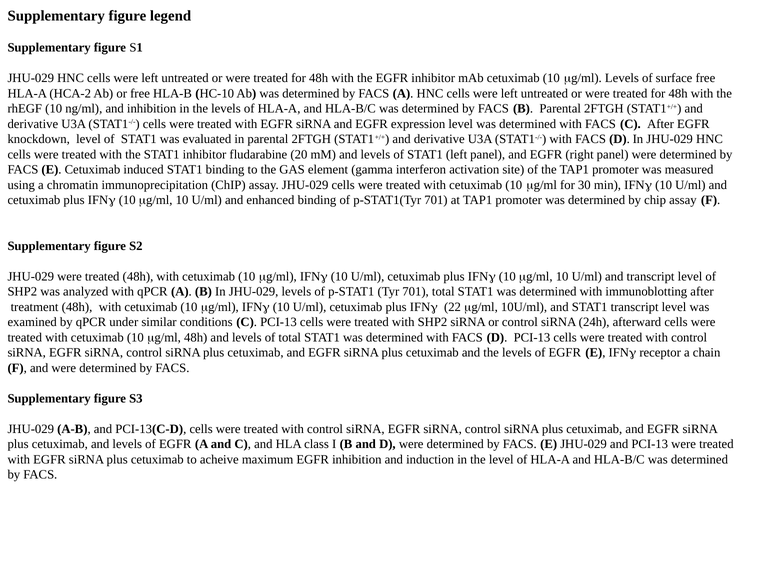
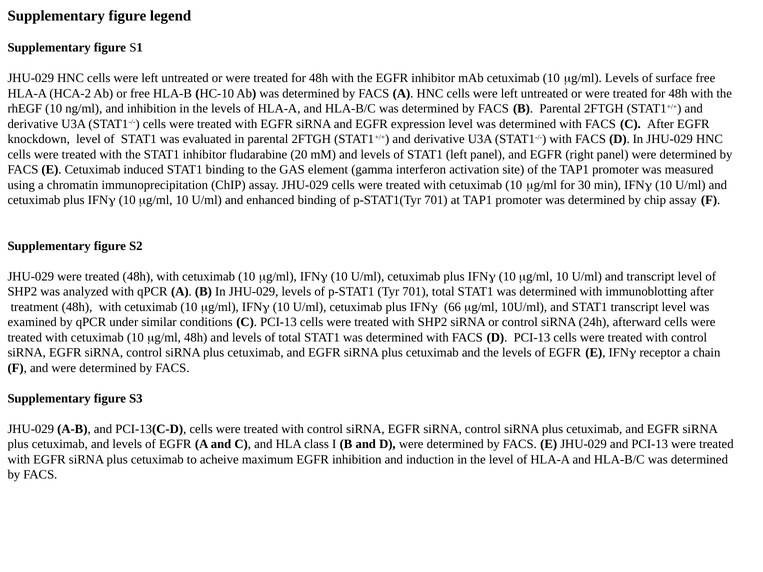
22: 22 -> 66
